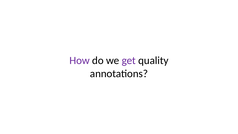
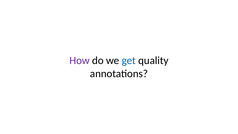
get colour: purple -> blue
